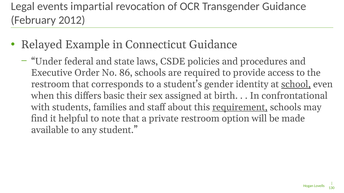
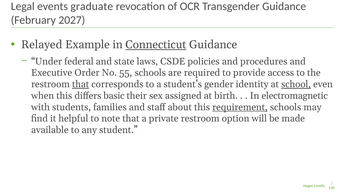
impartial: impartial -> graduate
2012: 2012 -> 2027
Connecticut underline: none -> present
86: 86 -> 55
that at (81, 84) underline: none -> present
confrontational: confrontational -> electromagnetic
